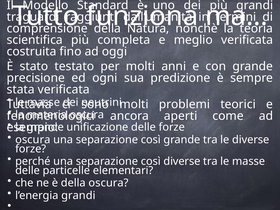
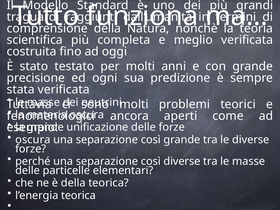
della oscura: oscura -> teorica
l’energia grandi: grandi -> teorica
